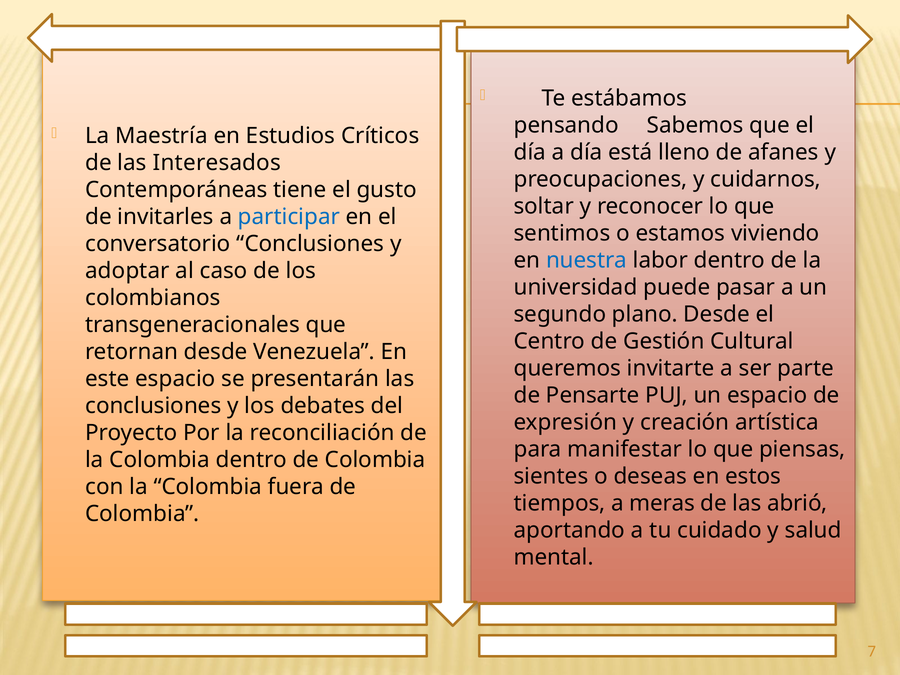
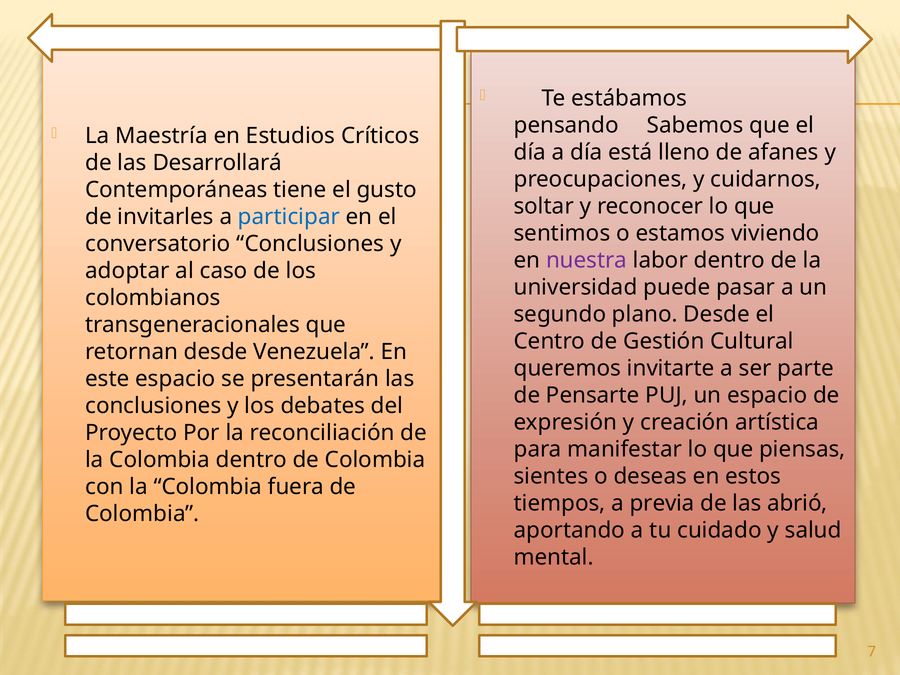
Interesados: Interesados -> Desarrollará
nuestra colour: blue -> purple
meras: meras -> previa
